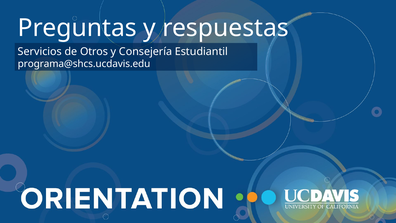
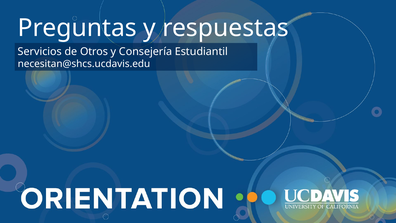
programa@shcs.ucdavis.edu: programa@shcs.ucdavis.edu -> necesitan@shcs.ucdavis.edu
